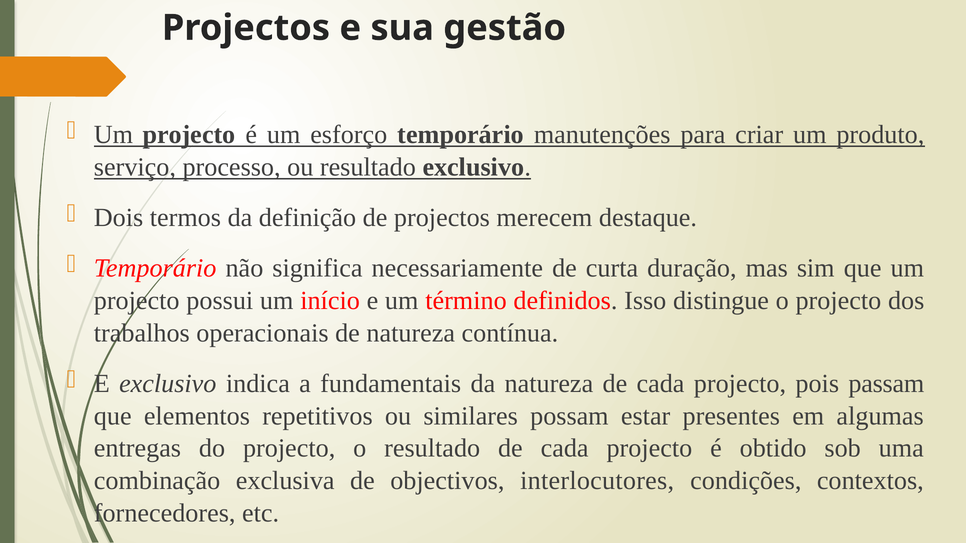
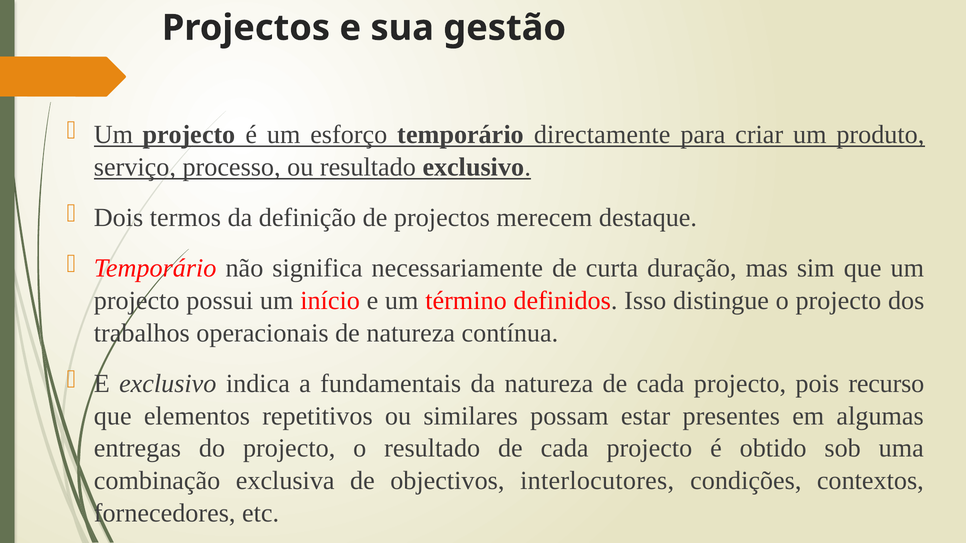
manutenções: manutenções -> directamente
passam: passam -> recurso
